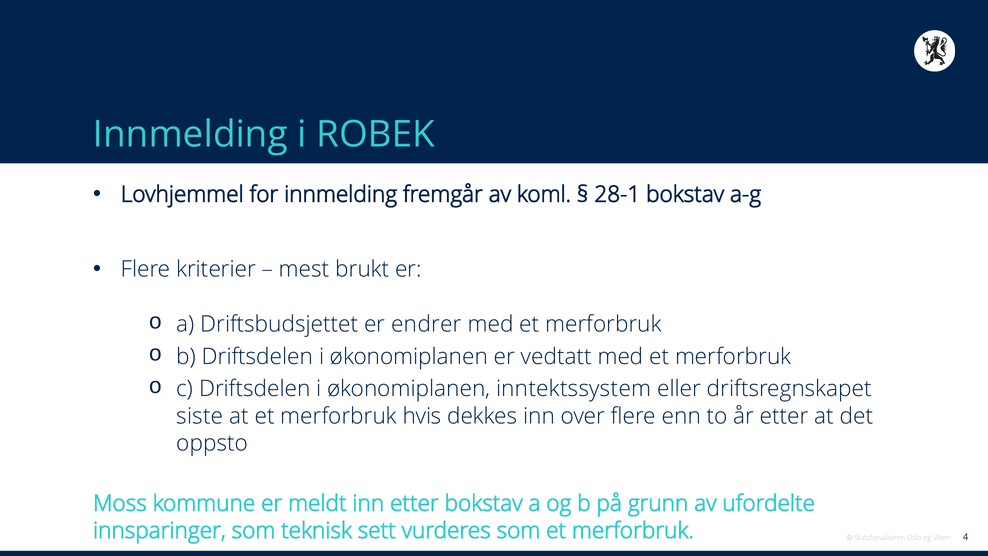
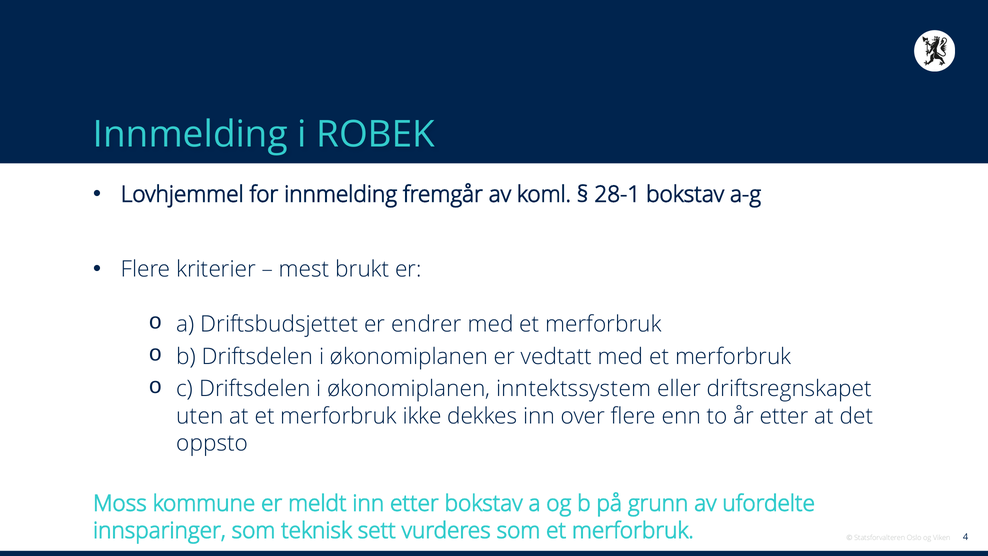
siste: siste -> uten
hvis: hvis -> ikke
